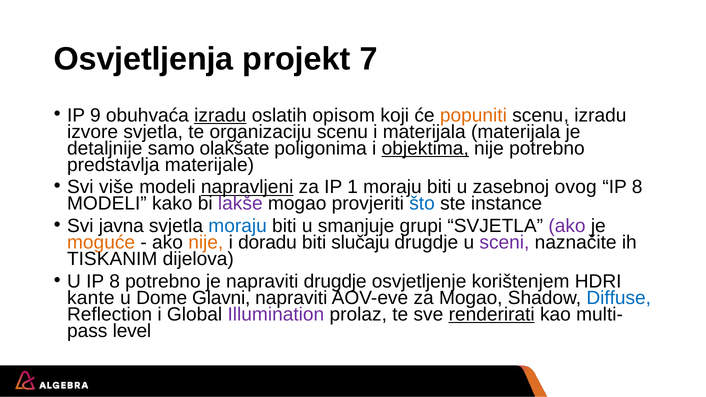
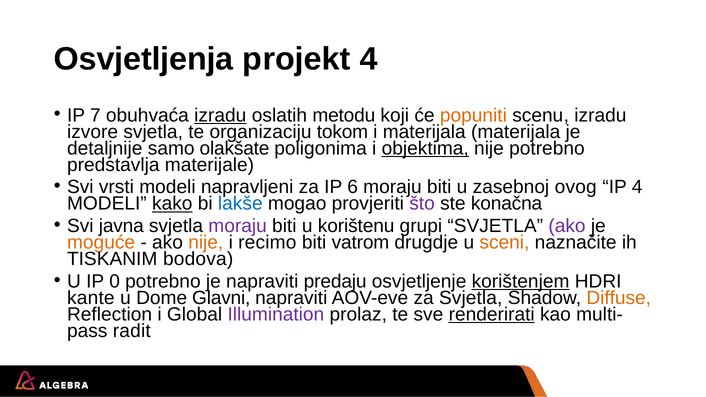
projekt 7: 7 -> 4
9: 9 -> 7
opisom: opisom -> metodu
organizaciju scenu: scenu -> tokom
više: više -> vrsti
napravljeni underline: present -> none
1: 1 -> 6
8 at (637, 187): 8 -> 4
kako underline: none -> present
lakše colour: purple -> blue
što colour: blue -> purple
instance: instance -> konačna
moraju at (238, 226) colour: blue -> purple
smanjuje: smanjuje -> korištenu
doradu: doradu -> recimo
slučaju: slučaju -> vatrom
sceni colour: purple -> orange
dijelova: dijelova -> bodova
U IP 8: 8 -> 0
napraviti drugdje: drugdje -> predaju
korištenjem underline: none -> present
za Mogao: Mogao -> Svjetla
Diffuse colour: blue -> orange
level: level -> radit
